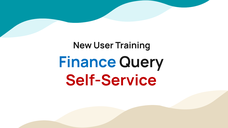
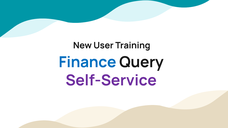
Self-Service colour: red -> purple
